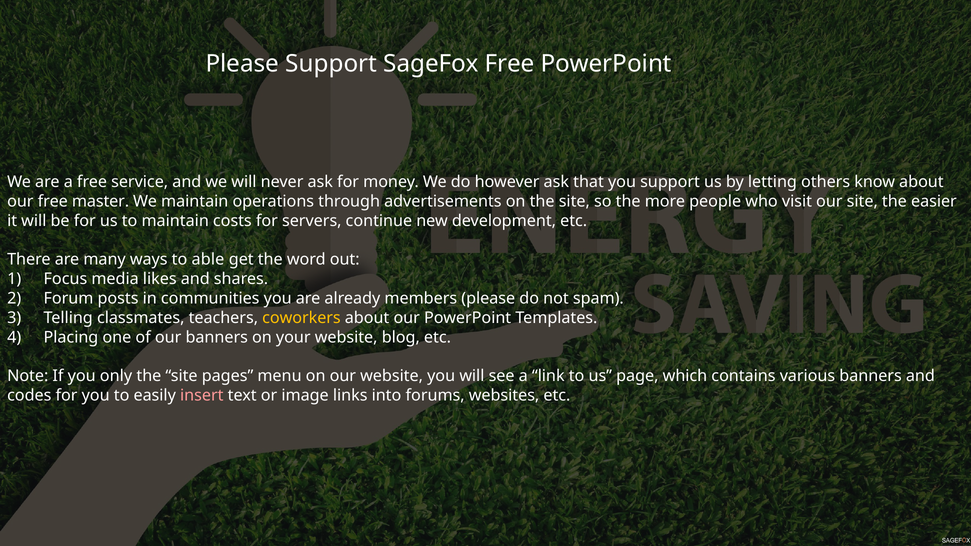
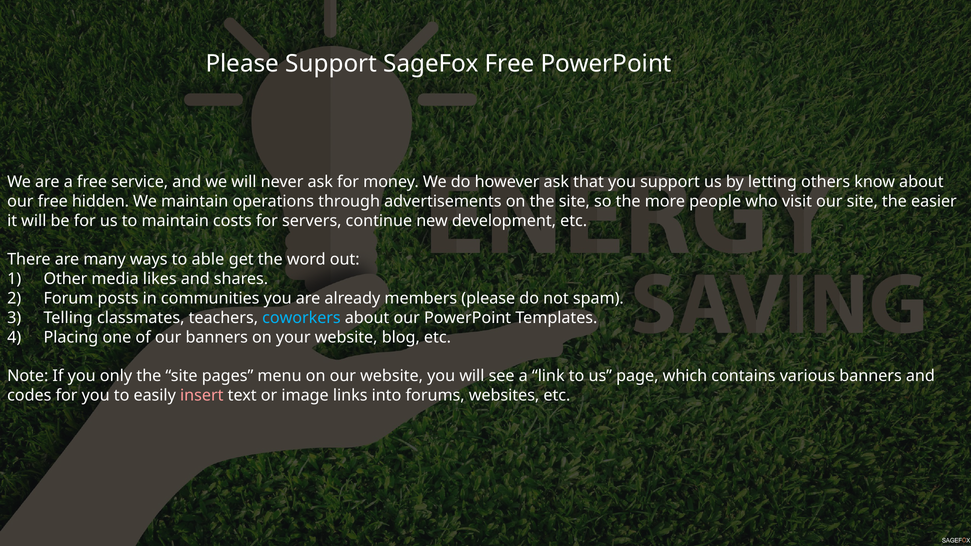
master: master -> hidden
Focus: Focus -> Other
coworkers colour: yellow -> light blue
